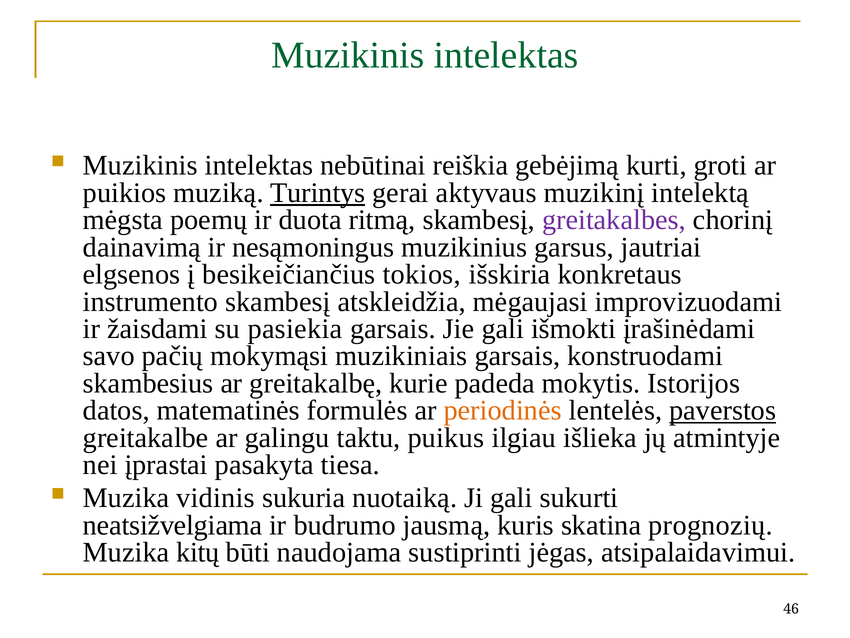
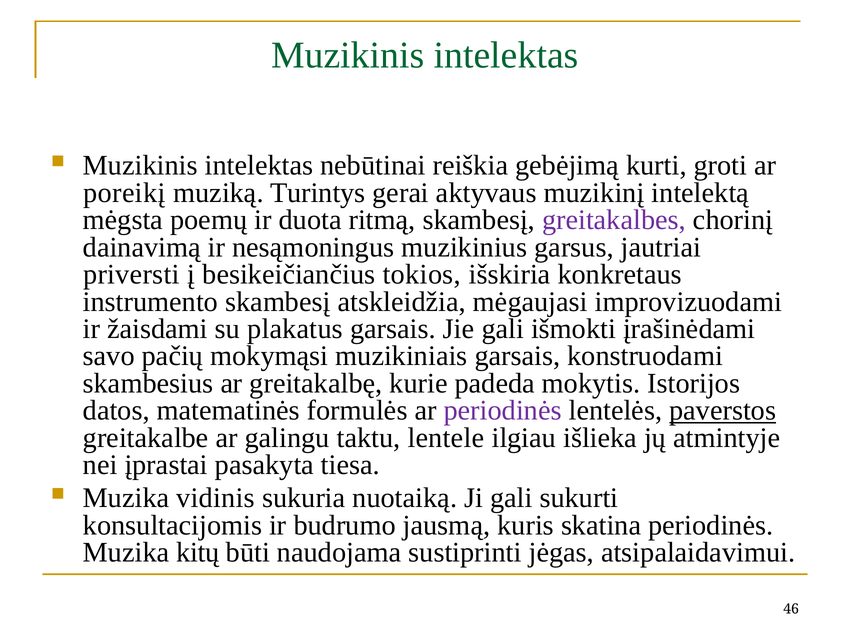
puikios: puikios -> poreikį
Turintys underline: present -> none
elgsenos: elgsenos -> priversti
pasiekia: pasiekia -> plakatus
periodinės at (503, 410) colour: orange -> purple
puikus: puikus -> lentele
neatsižvelgiama: neatsižvelgiama -> konsultacijomis
skatina prognozių: prognozių -> periodinės
